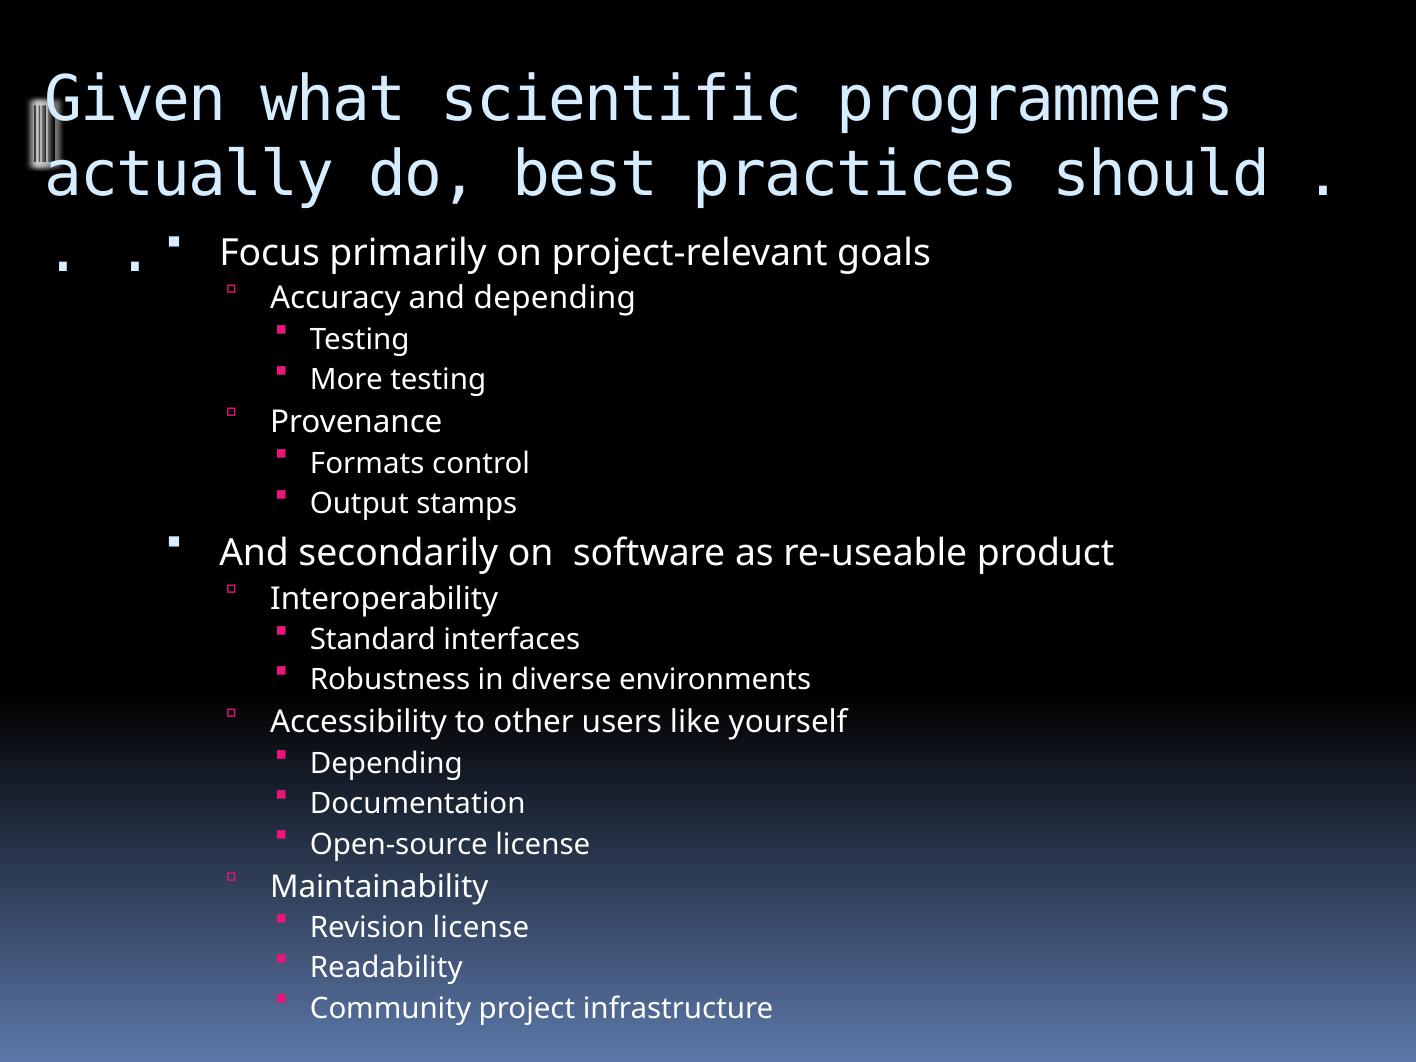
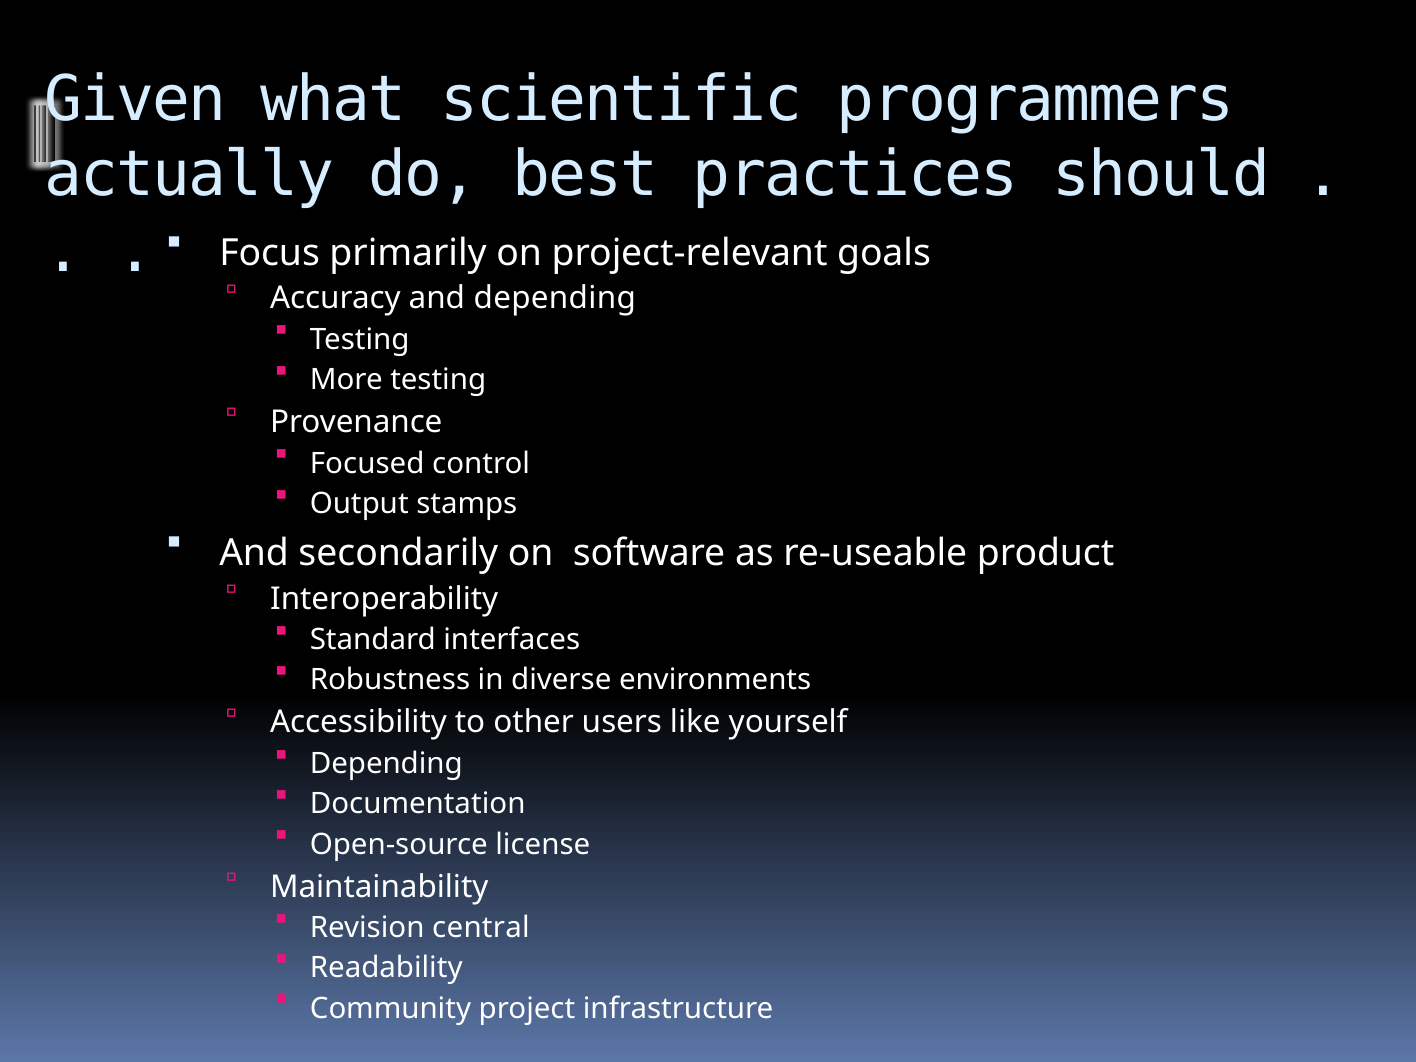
Formats: Formats -> Focused
Revision license: license -> central
